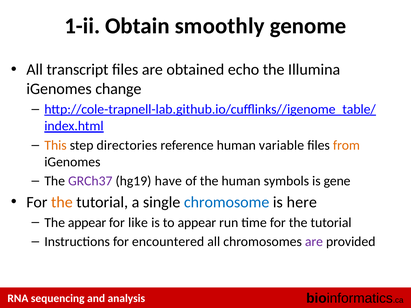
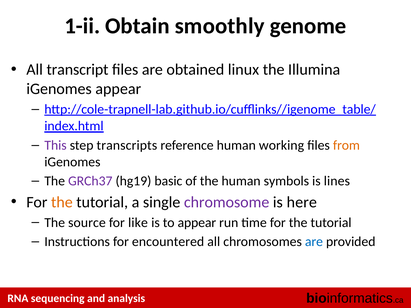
echo: echo -> linux
iGenomes change: change -> appear
This colour: orange -> purple
directories: directories -> transcripts
variable: variable -> working
have: have -> basic
gene: gene -> lines
chromosome colour: blue -> purple
The appear: appear -> source
are at (314, 242) colour: purple -> blue
